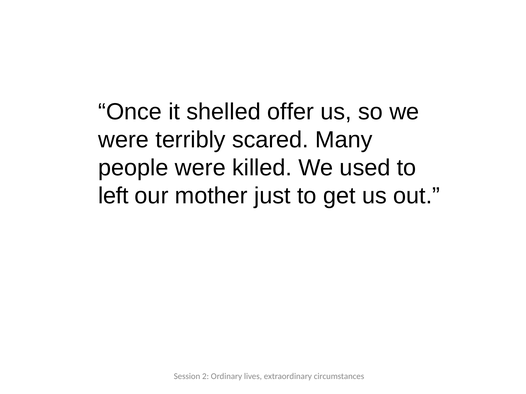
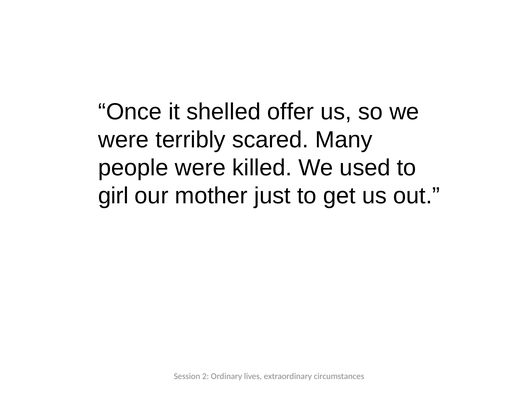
left: left -> girl
